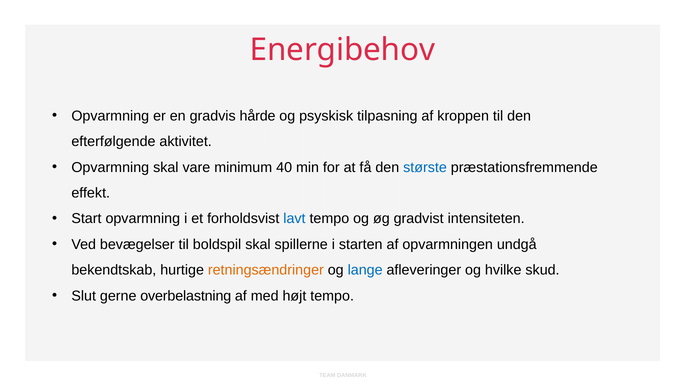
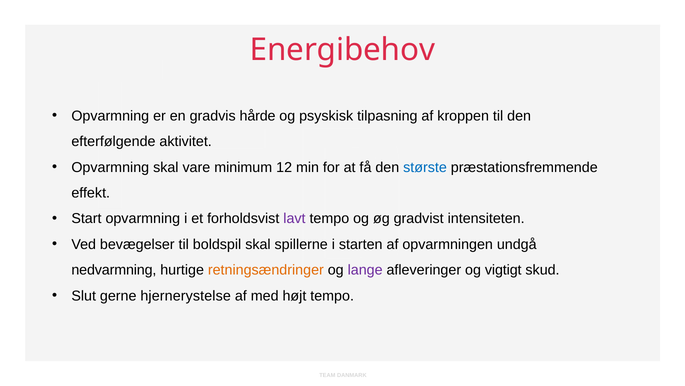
40: 40 -> 12
lavt colour: blue -> purple
bekendtskab: bekendtskab -> nedvarmning
lange colour: blue -> purple
hvilke: hvilke -> vigtigt
overbelastning: overbelastning -> hjernerystelse
